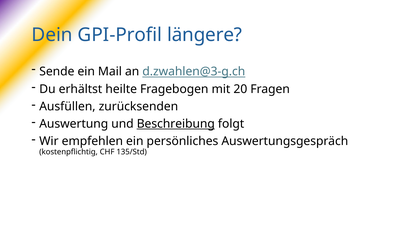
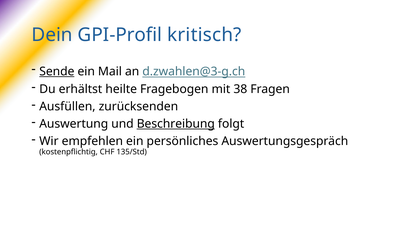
längere: längere -> kritisch
Sende underline: none -> present
20: 20 -> 38
